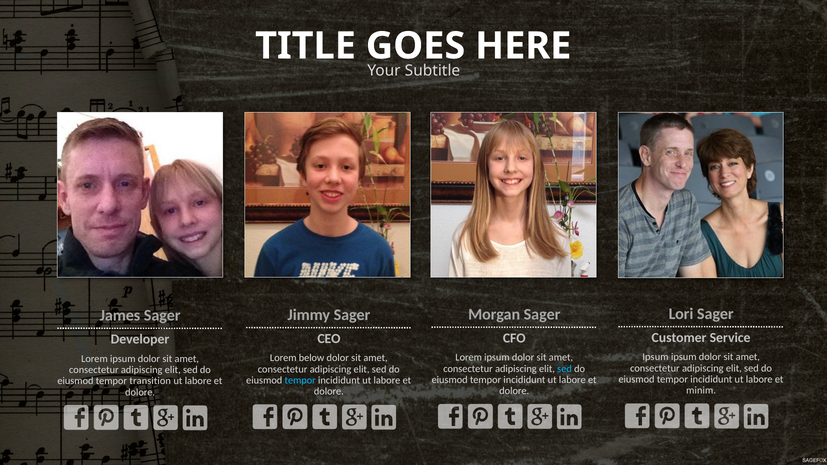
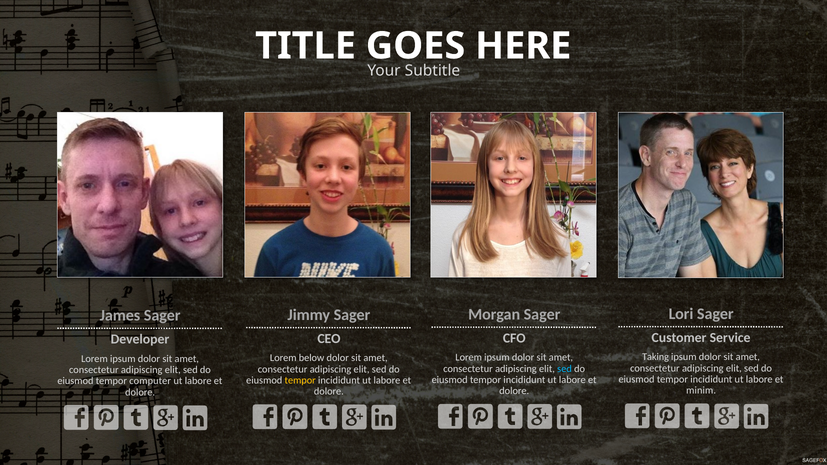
Ipsum at (655, 357): Ipsum -> Taking
tempor at (300, 380) colour: light blue -> yellow
transition: transition -> computer
